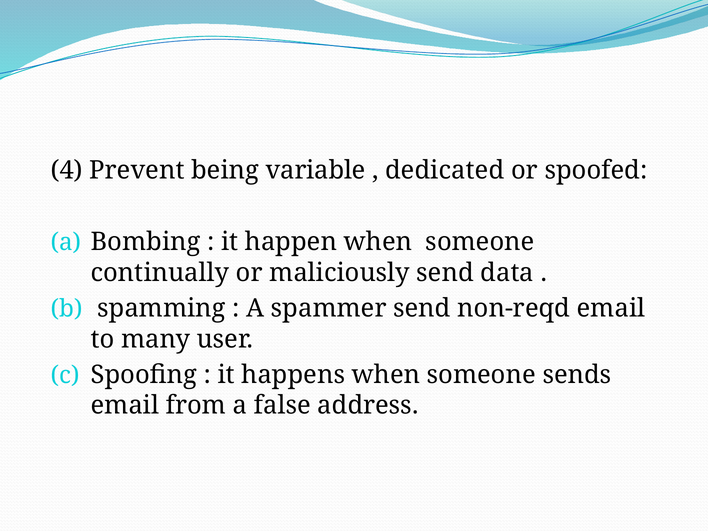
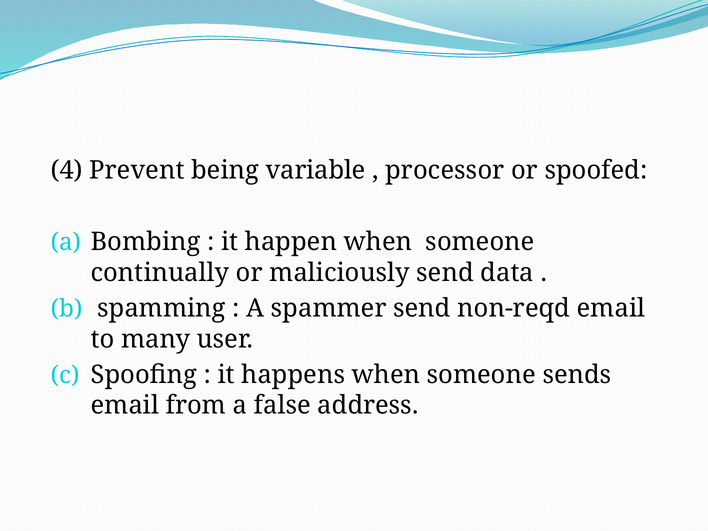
dedicated: dedicated -> processor
